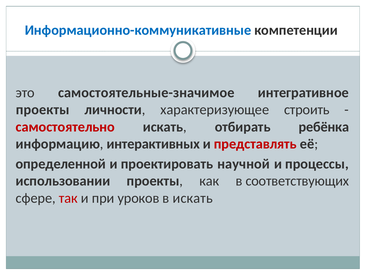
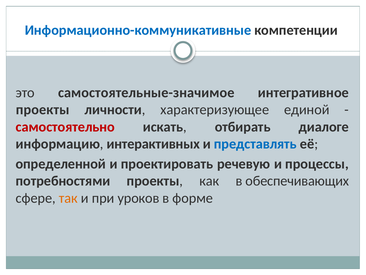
строить: строить -> единой
ребёнка: ребёнка -> диалоге
представлять colour: red -> blue
научной: научной -> речевую
использовании: использовании -> потребностями
соответствующих: соответствующих -> обеспечивающих
так colour: red -> orange
в искать: искать -> форме
